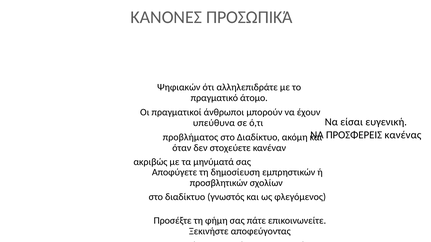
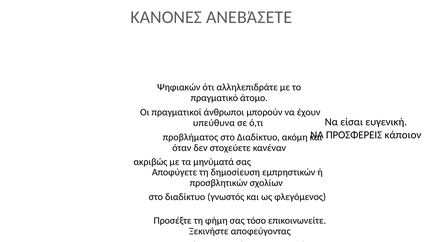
ΠΡΟΣΩΠΙΚΆ: ΠΡΟΣΩΠΙΚΆ -> ΑΝΕΒΆΣΕΤΕ
κανένας: κανένας -> κάποιον
πάτε: πάτε -> τόσο
